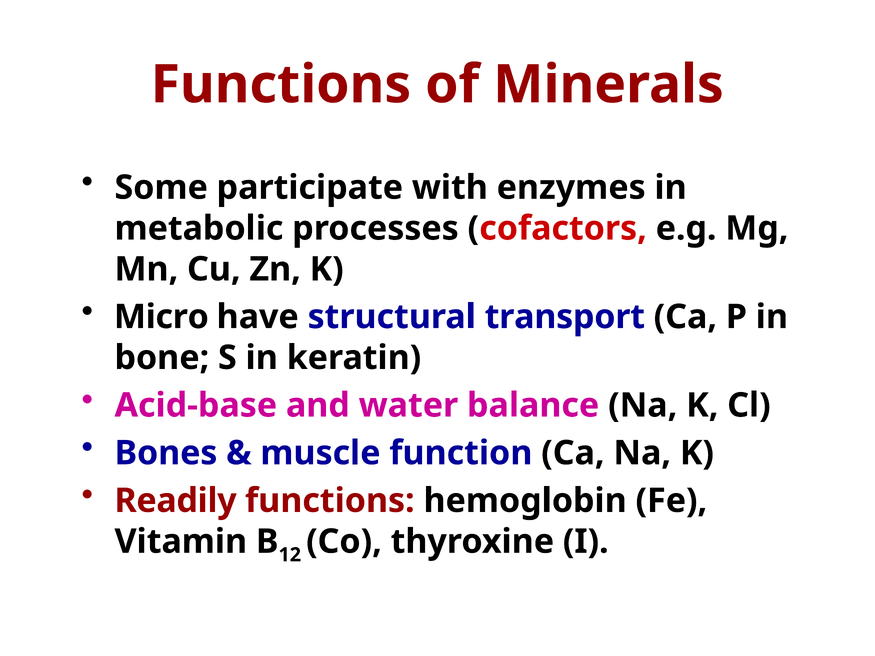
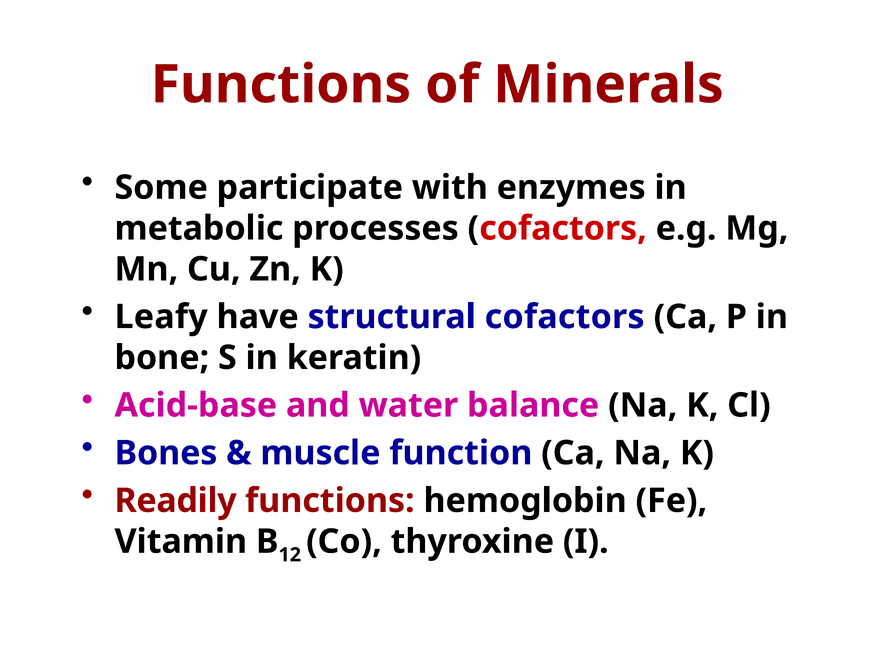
Micro: Micro -> Leafy
structural transport: transport -> cofactors
